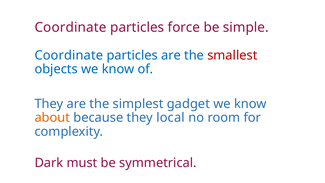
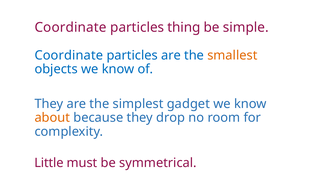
force: force -> thing
smallest colour: red -> orange
local: local -> drop
Dark: Dark -> Little
